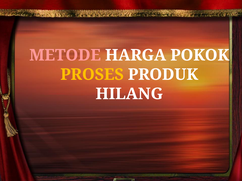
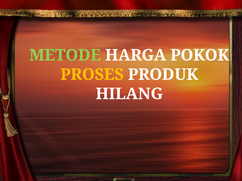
METODE colour: pink -> light green
